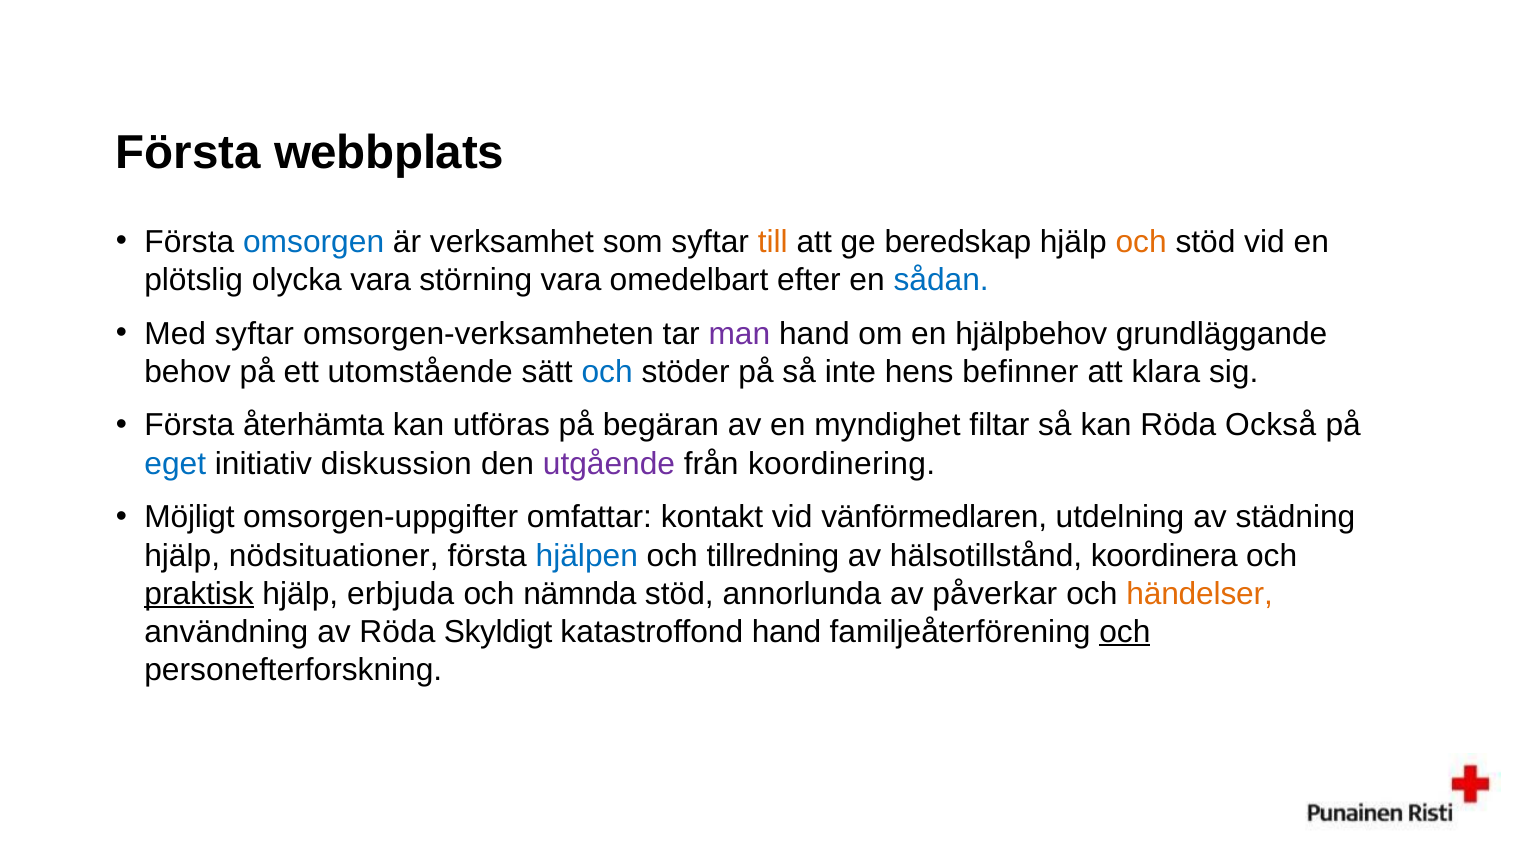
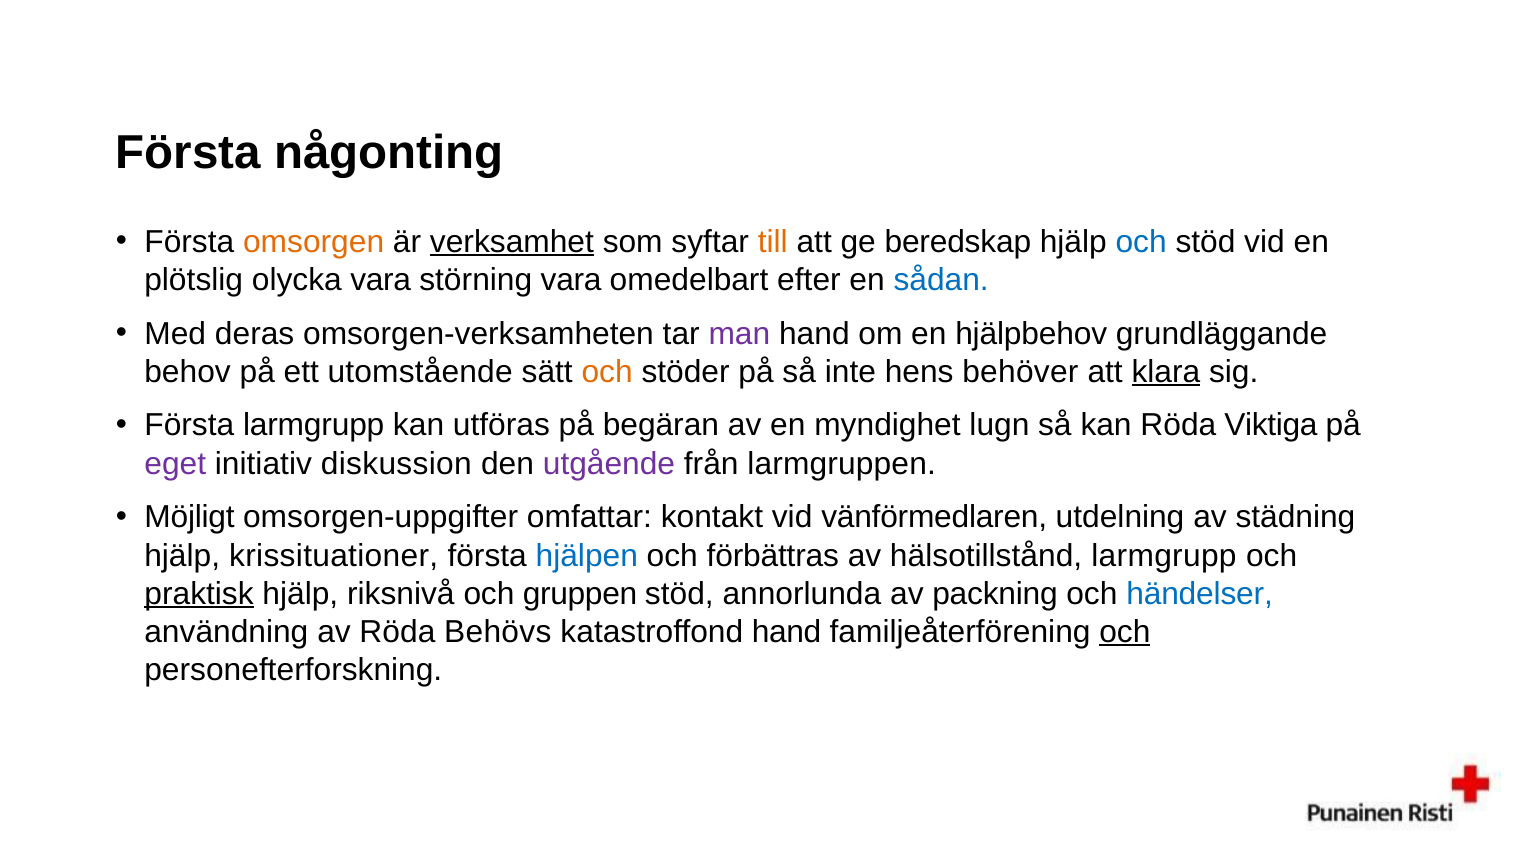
webbplats: webbplats -> någonting
omsorgen colour: blue -> orange
verksamhet underline: none -> present
och at (1141, 241) colour: orange -> blue
Med syftar: syftar -> deras
och at (607, 371) colour: blue -> orange
befinner: befinner -> behöver
klara underline: none -> present
Första återhämta: återhämta -> larmgrupp
filtar: filtar -> lugn
Också: Också -> Viktiga
eget colour: blue -> purple
koordinering: koordinering -> larmgruppen
nödsituationer: nödsituationer -> krissituationer
tillredning: tillredning -> förbättras
hälsotillstånd koordinera: koordinera -> larmgrupp
erbjuda: erbjuda -> riksnivå
nämnda: nämnda -> gruppen
påverkar: påverkar -> packning
händelser colour: orange -> blue
Skyldigt: Skyldigt -> Behövs
